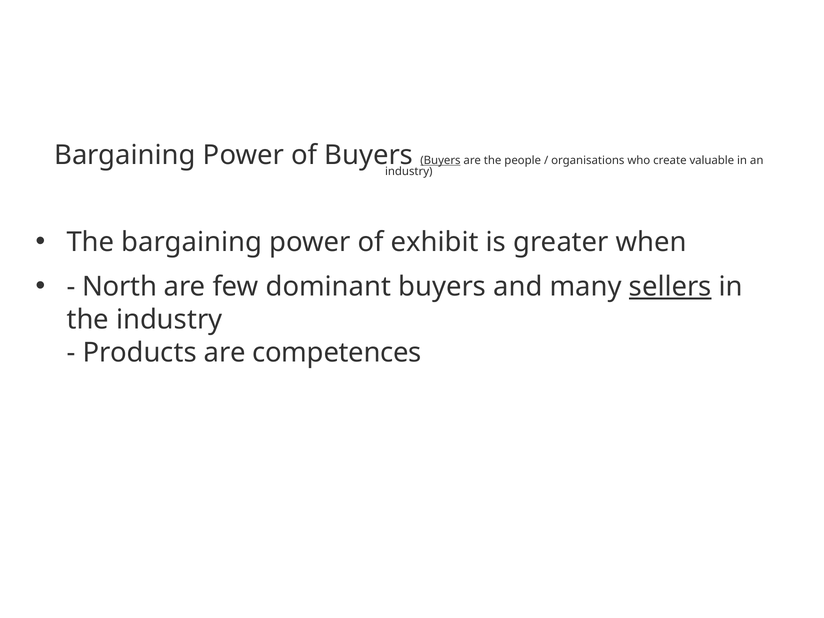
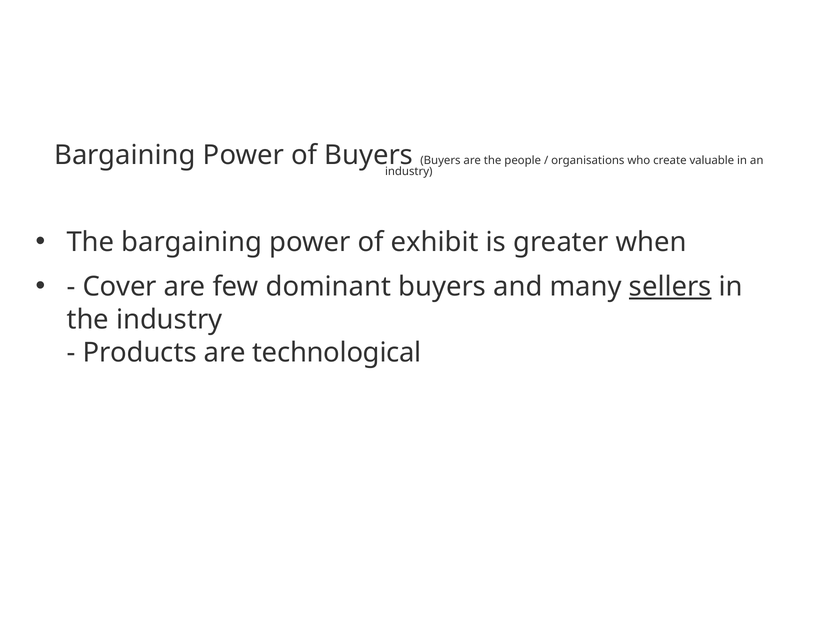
Buyers at (440, 160) underline: present -> none
North: North -> Cover
competences: competences -> technological
